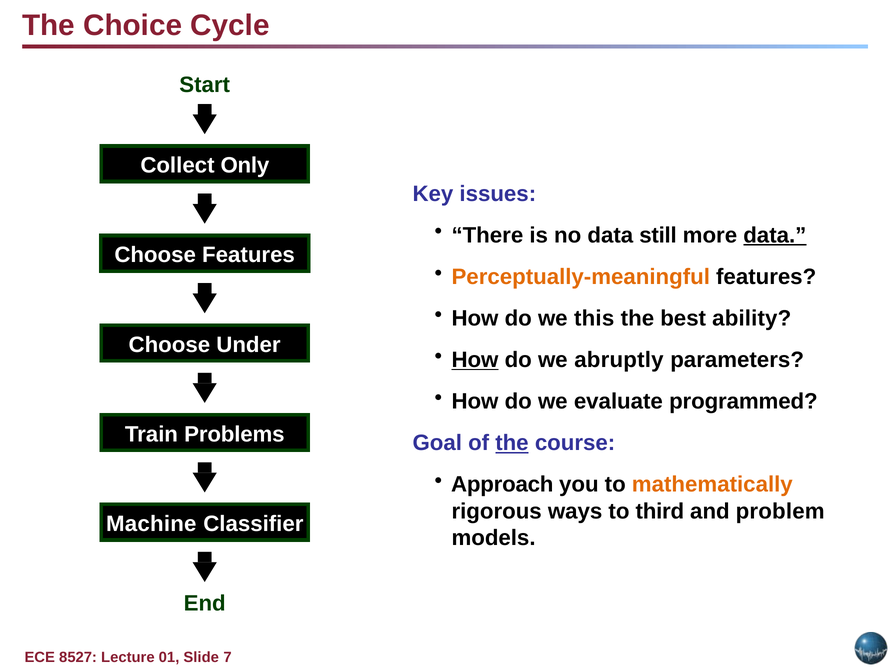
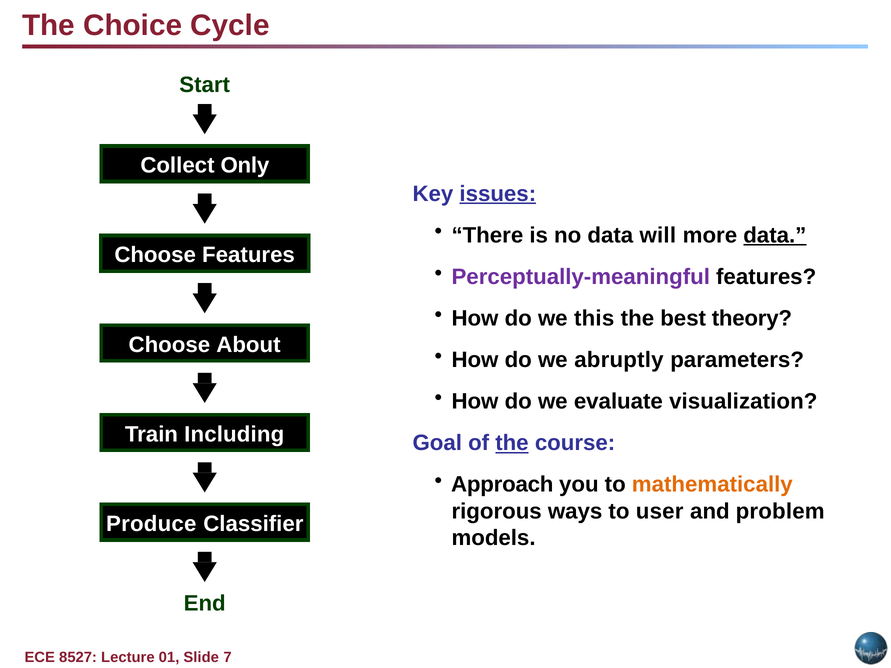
issues underline: none -> present
still: still -> will
Perceptually-meaningful colour: orange -> purple
ability: ability -> theory
Under: Under -> About
How at (475, 360) underline: present -> none
programmed: programmed -> visualization
Problems: Problems -> Including
third: third -> user
Machine: Machine -> Produce
